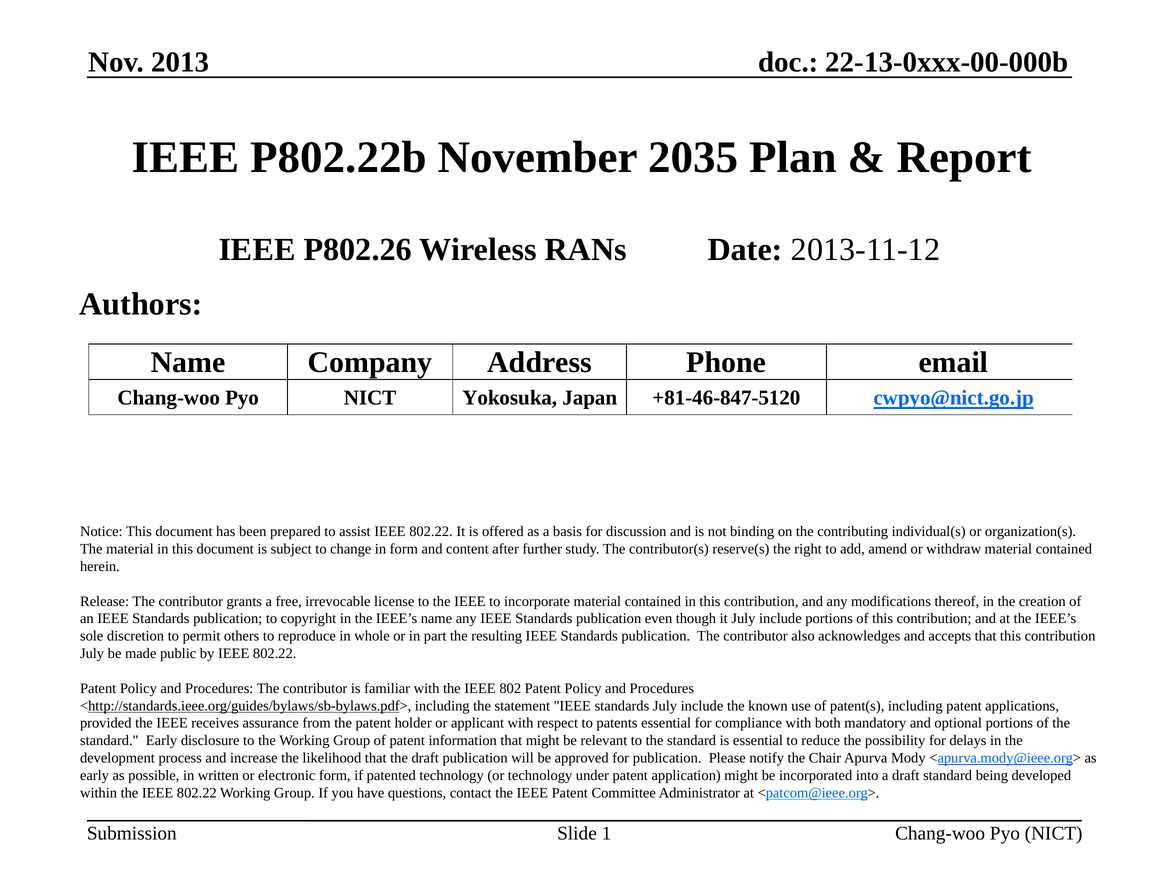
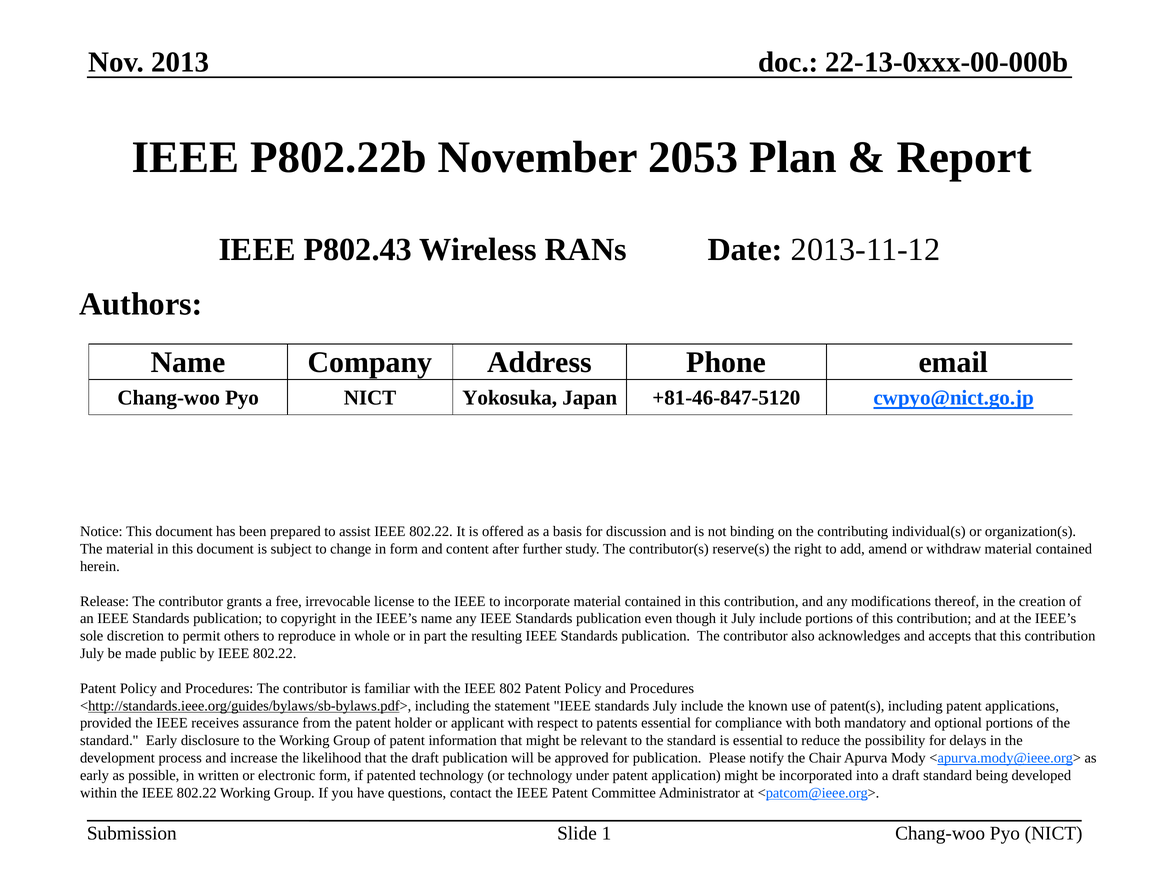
2035: 2035 -> 2053
P802.26: P802.26 -> P802.43
